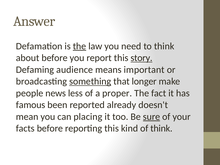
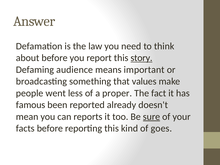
the at (80, 46) underline: present -> none
something underline: present -> none
longer: longer -> values
news: news -> went
placing: placing -> reports
of think: think -> goes
